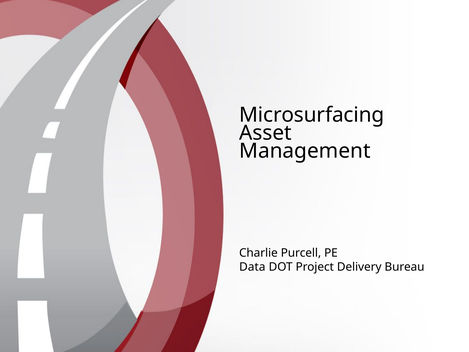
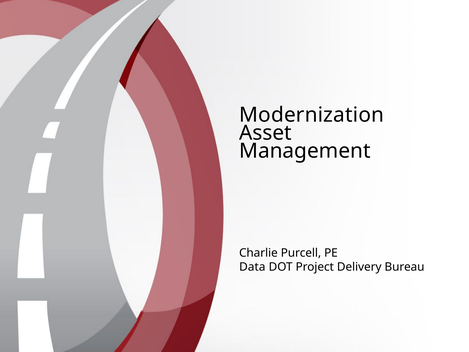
Microsurfacing: Microsurfacing -> Modernization
